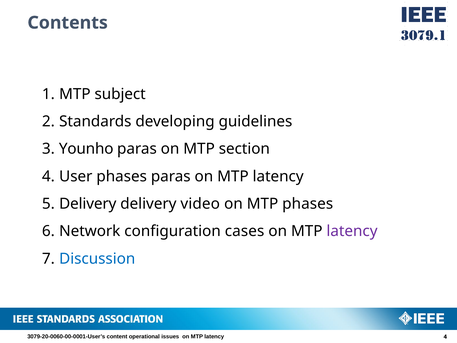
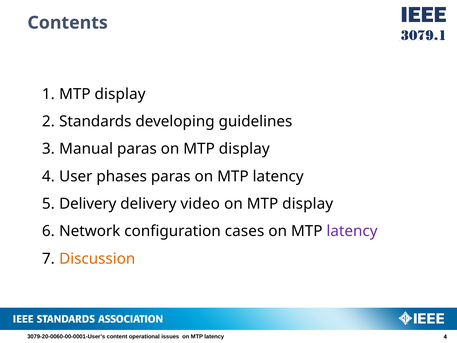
subject at (120, 94): subject -> display
Younho: Younho -> Manual
paras on MTP section: section -> display
phases at (308, 204): phases -> display
Discussion colour: blue -> orange
